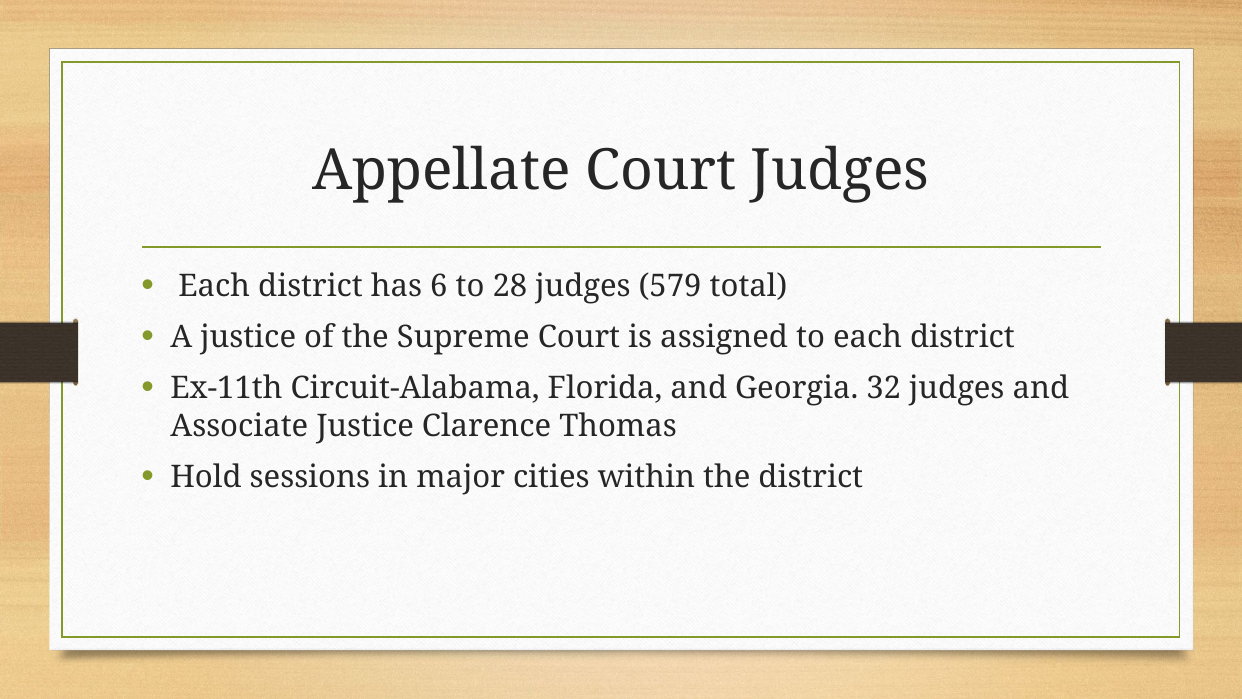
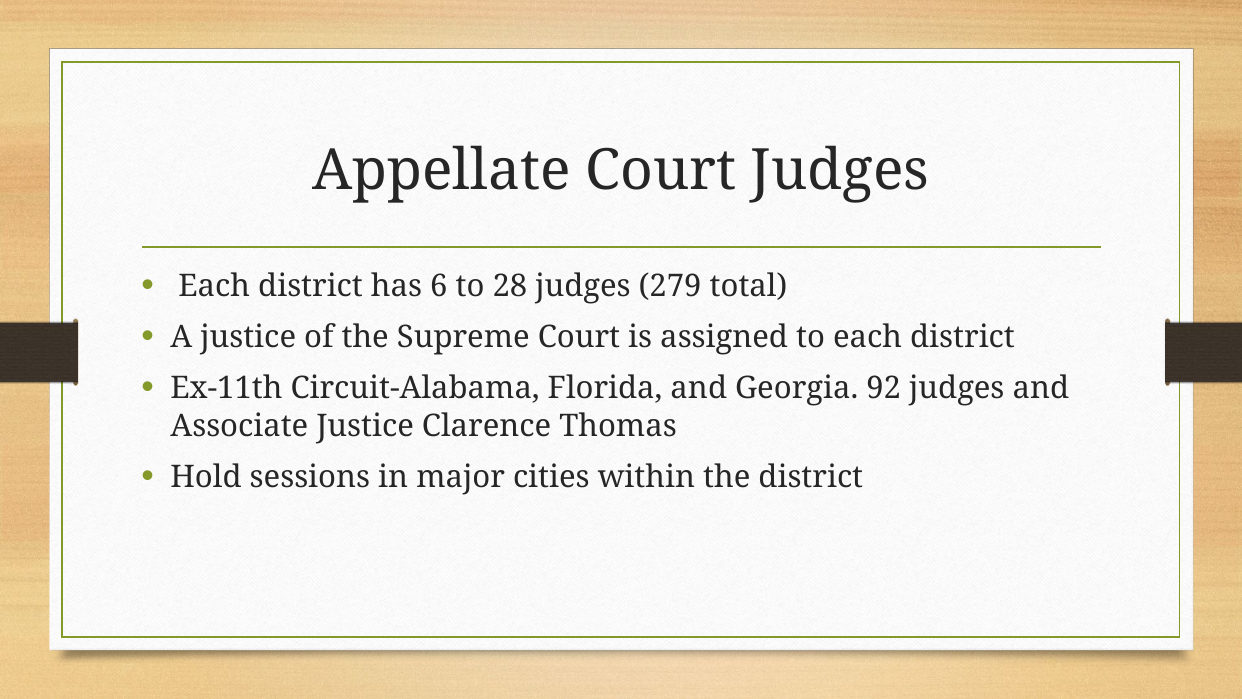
579: 579 -> 279
32: 32 -> 92
